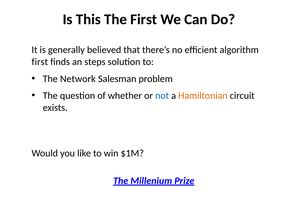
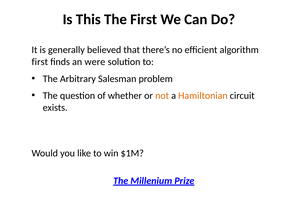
steps: steps -> were
Network: Network -> Arbitrary
not colour: blue -> orange
